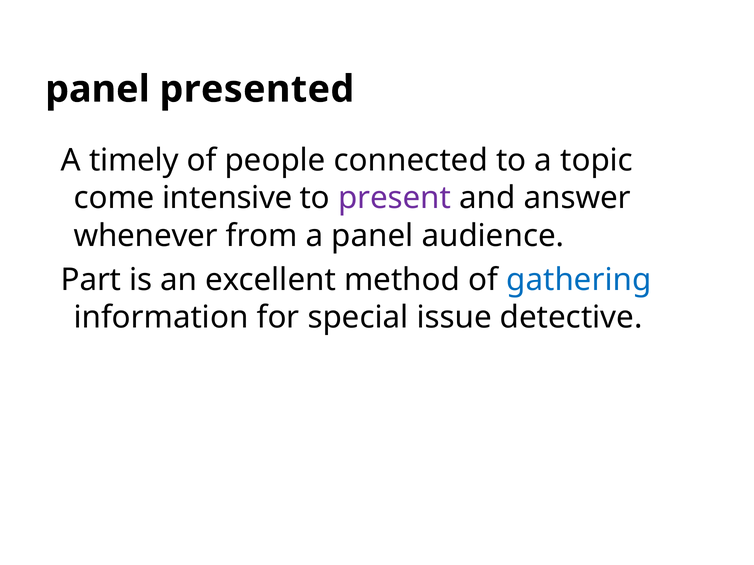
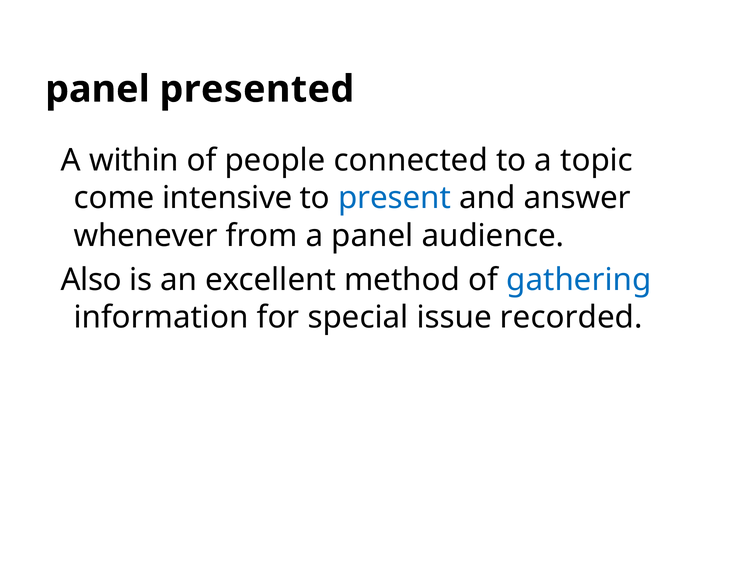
timely: timely -> within
present colour: purple -> blue
Part: Part -> Also
detective: detective -> recorded
